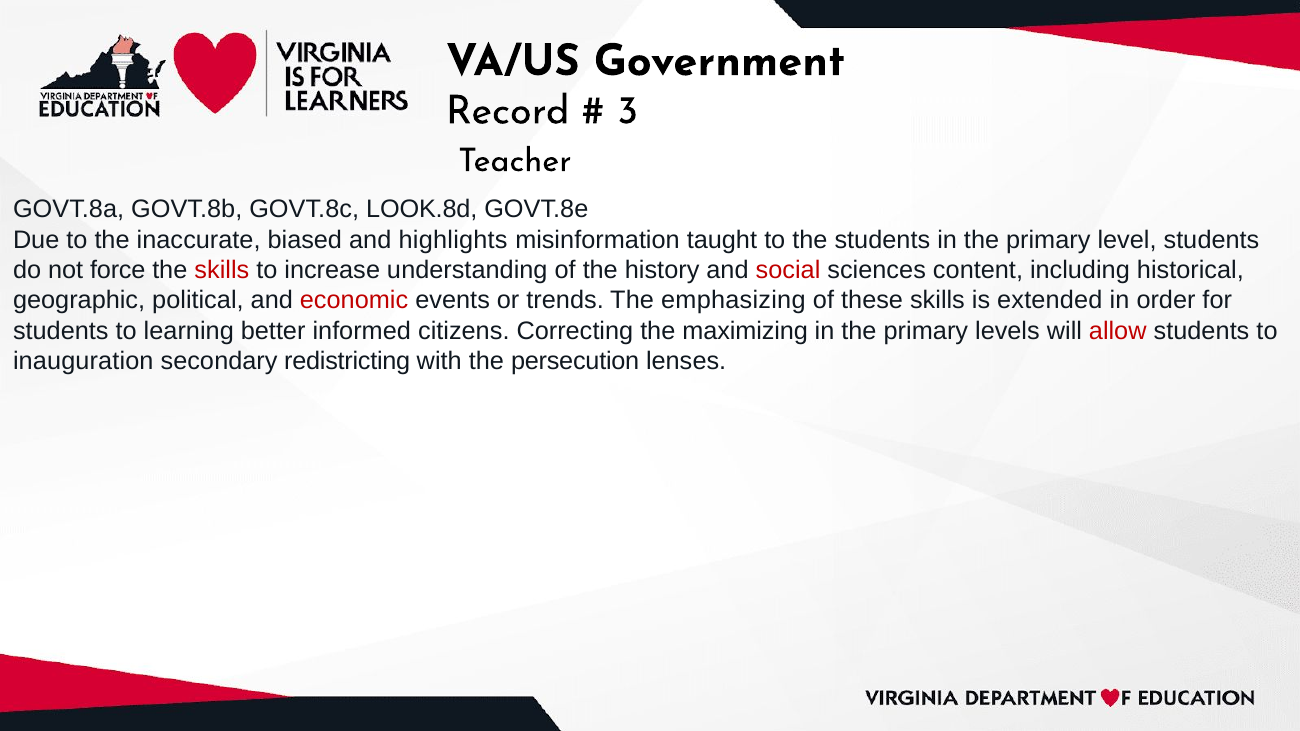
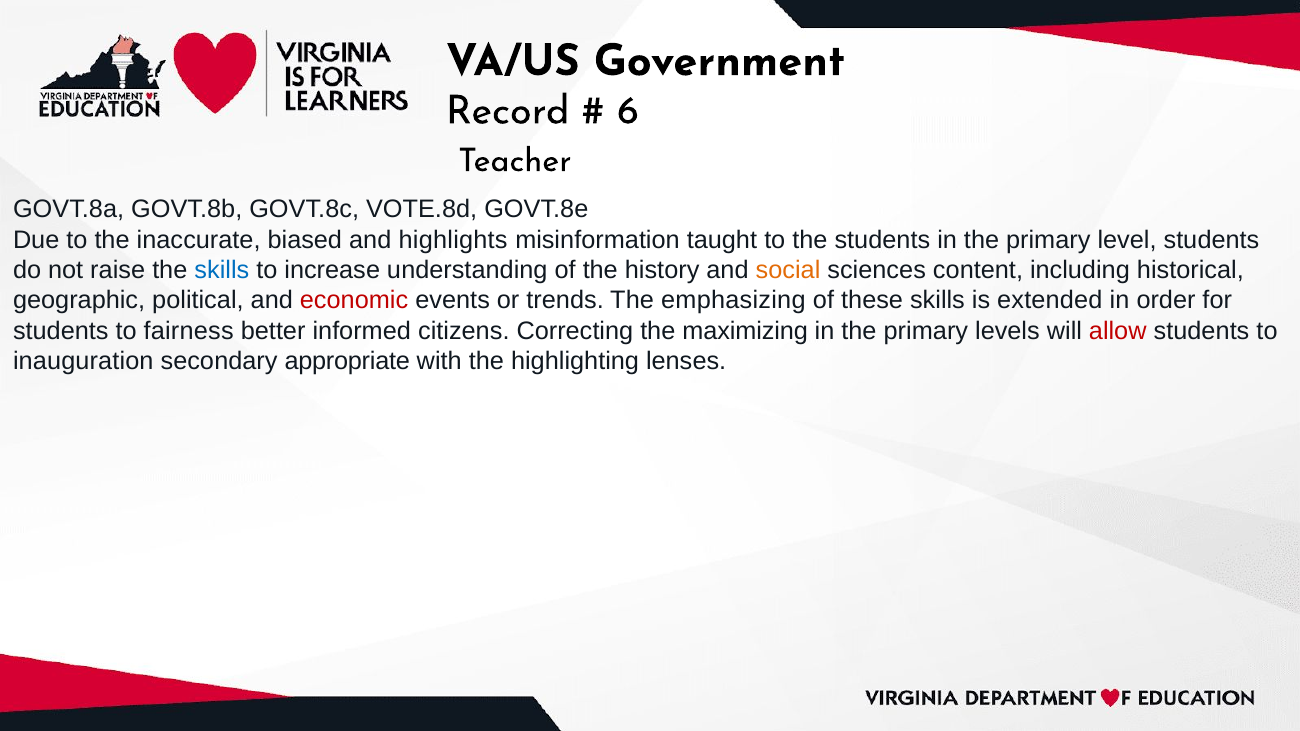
3: 3 -> 6
LOOK.8d: LOOK.8d -> VOTE.8d
force: force -> raise
skills at (222, 270) colour: red -> blue
social colour: red -> orange
learning: learning -> fairness
redistricting: redistricting -> appropriate
persecution: persecution -> highlighting
